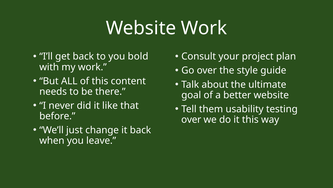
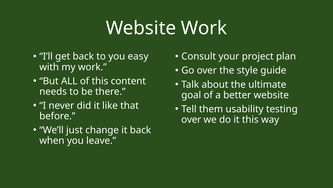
bold: bold -> easy
